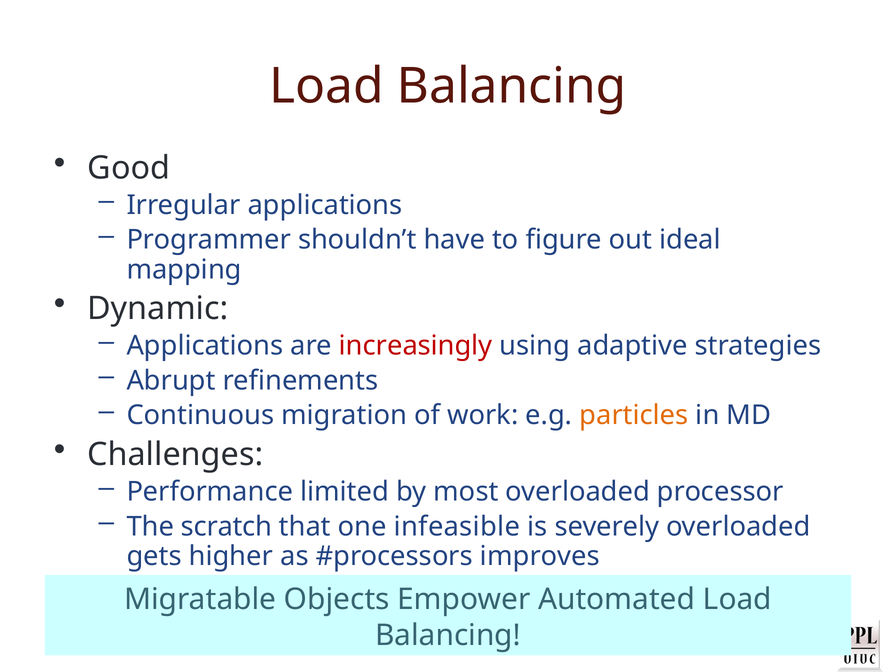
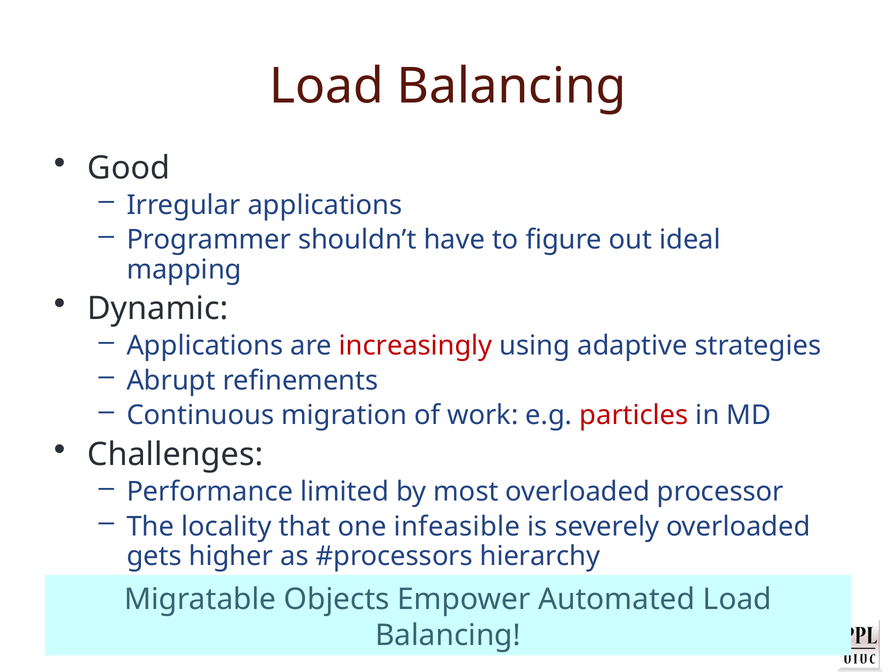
particles colour: orange -> red
scratch: scratch -> locality
improves: improves -> hierarchy
